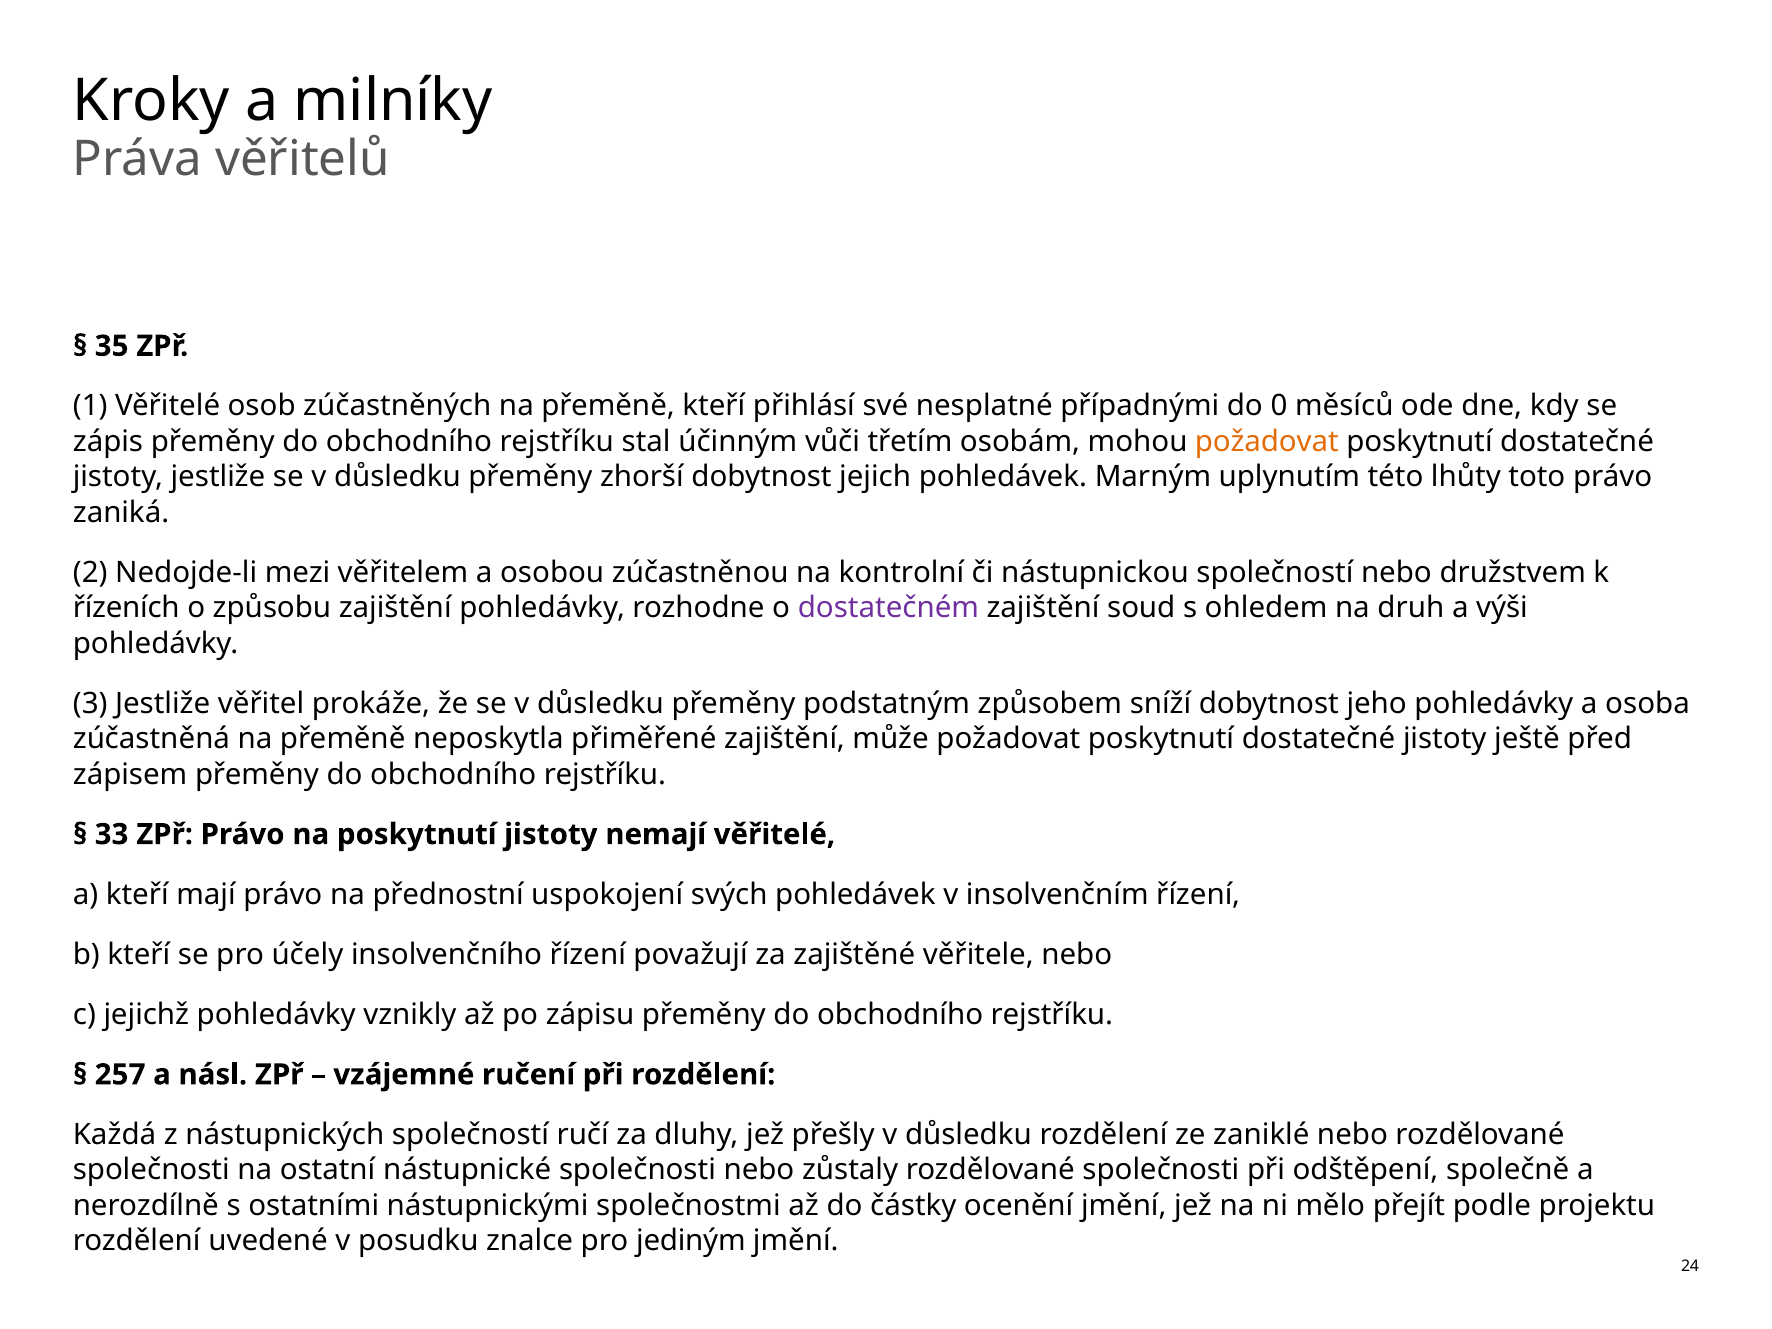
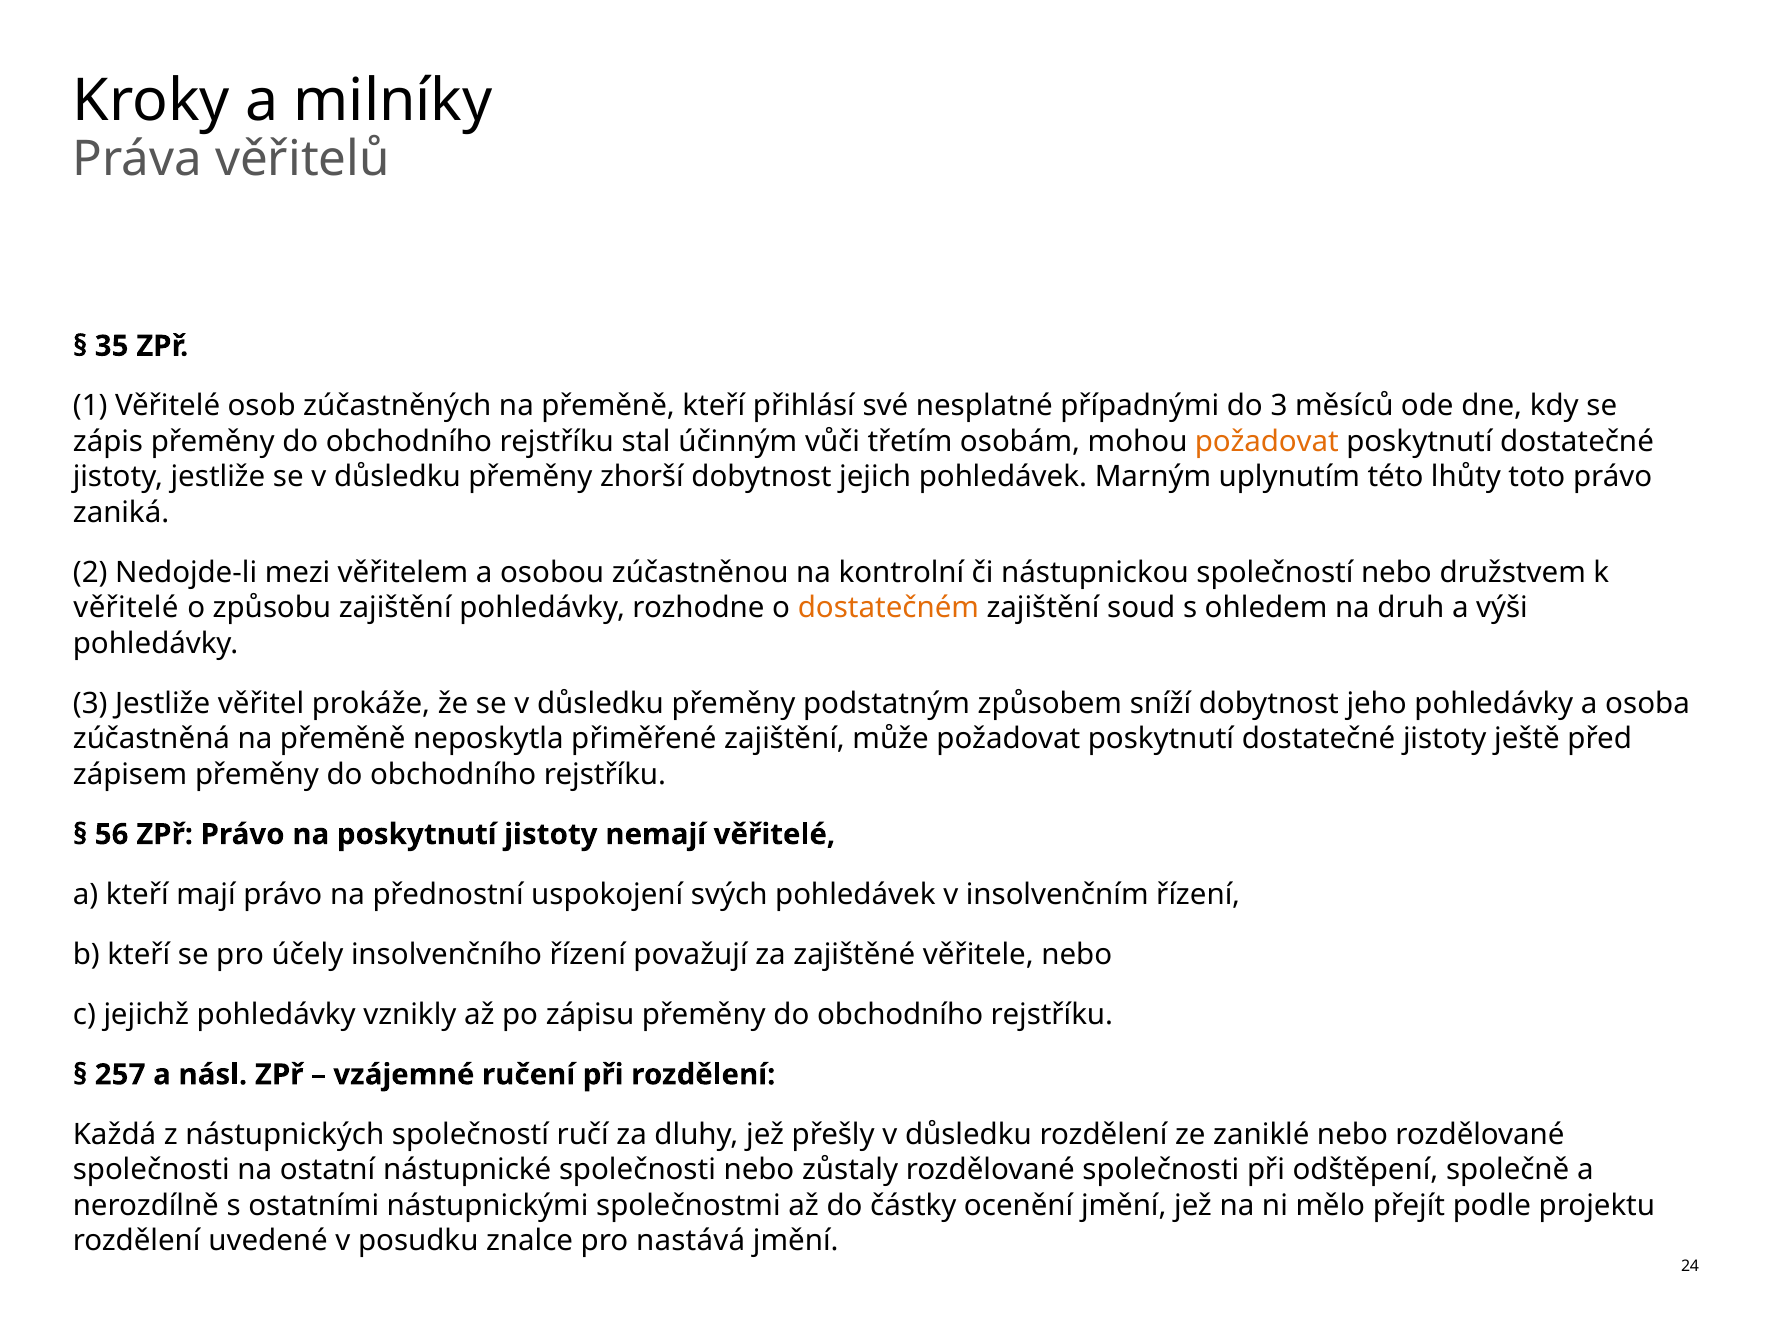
do 0: 0 -> 3
řízeních at (126, 608): řízeních -> věřitelé
dostatečném colour: purple -> orange
33: 33 -> 56
jediným: jediným -> nastává
